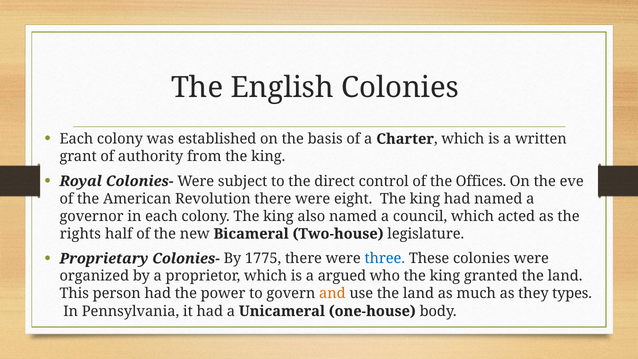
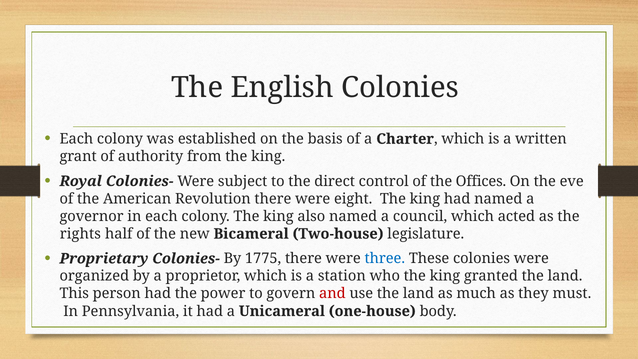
argued: argued -> station
and colour: orange -> red
types: types -> must
